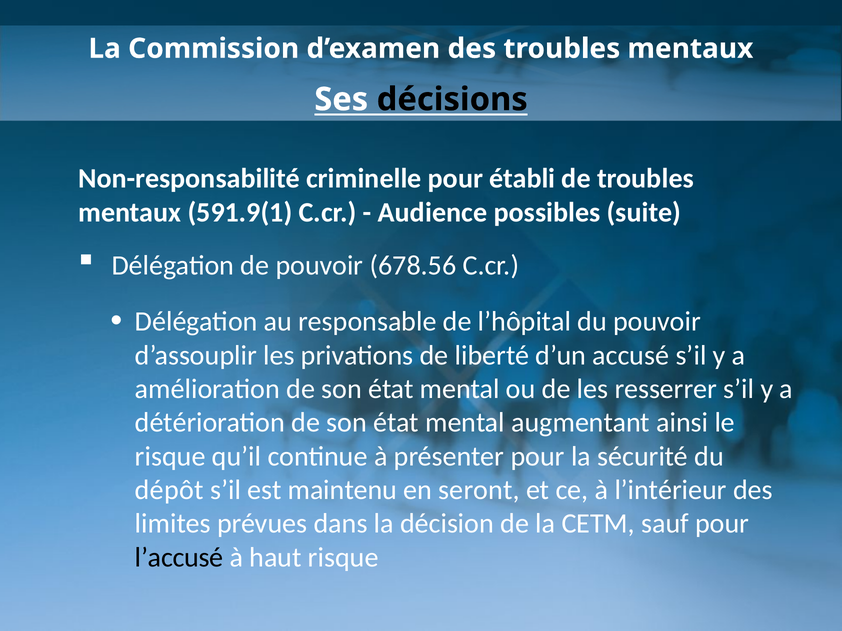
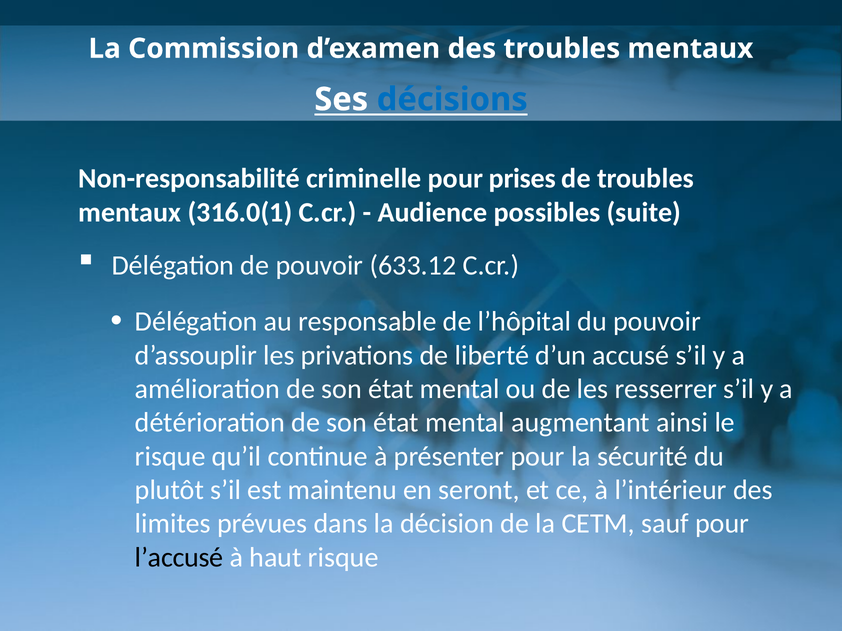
décisions colour: black -> blue
établi: établi -> prises
591.9(1: 591.9(1 -> 316.0(1
678.56: 678.56 -> 633.12
dépôt: dépôt -> plutôt
